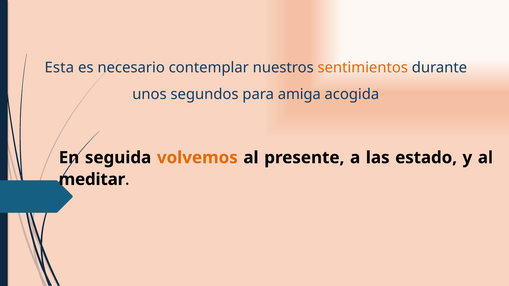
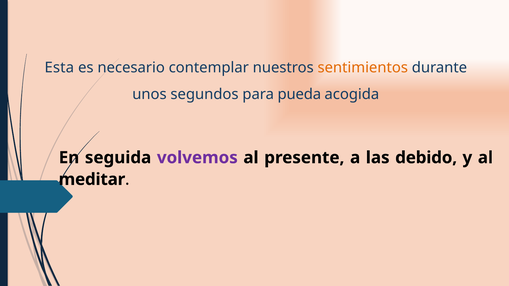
amiga: amiga -> pueda
volvemos colour: orange -> purple
estado: estado -> debido
